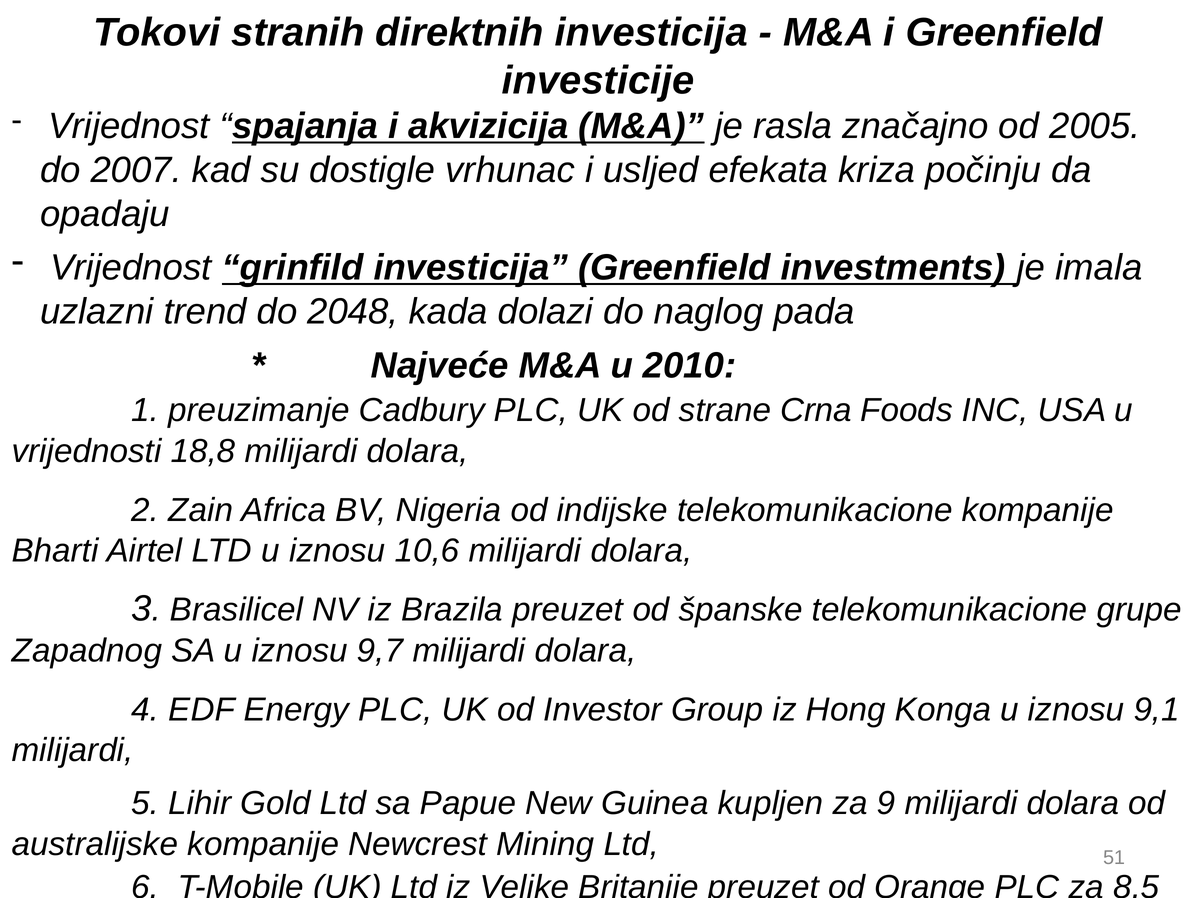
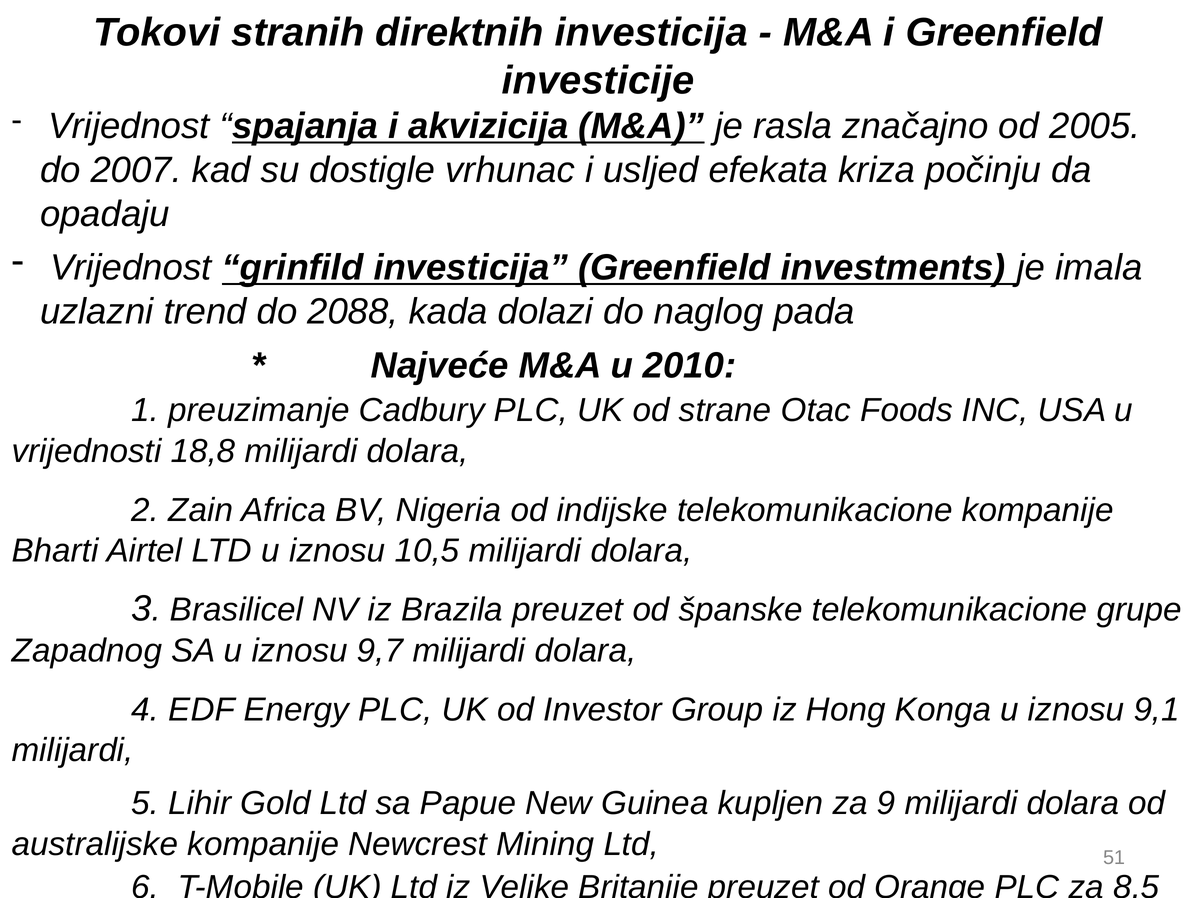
2048: 2048 -> 2088
Crna: Crna -> Otac
10,6: 10,6 -> 10,5
